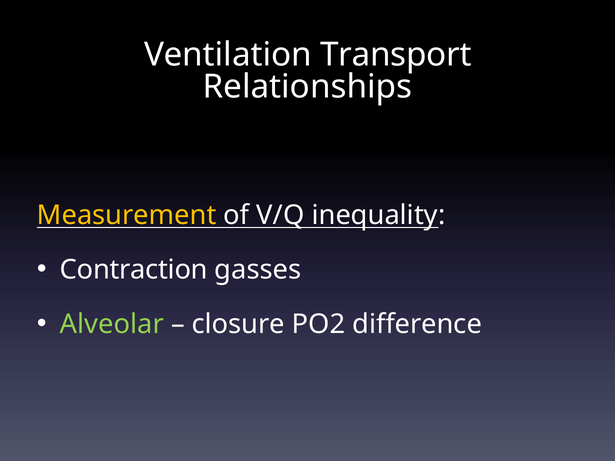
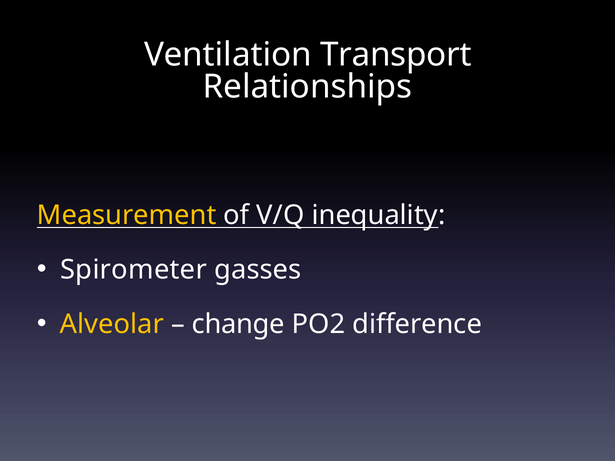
Contraction: Contraction -> Spirometer
Alveolar colour: light green -> yellow
closure: closure -> change
